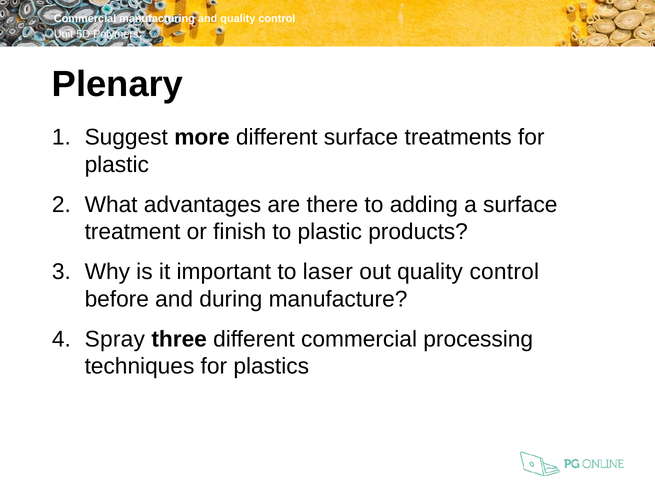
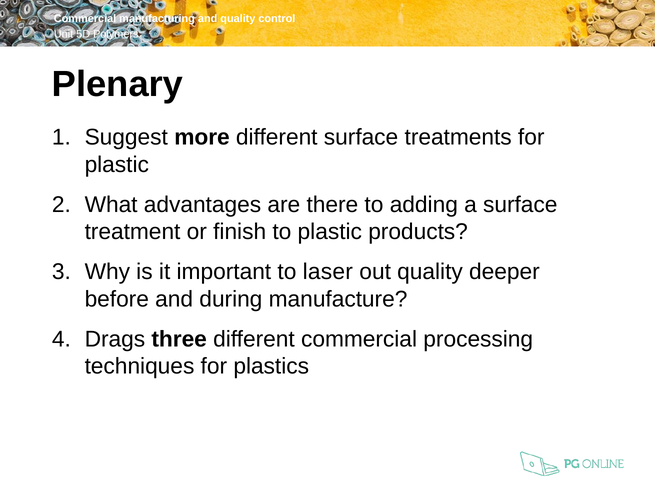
out quality control: control -> deeper
Spray: Spray -> Drags
